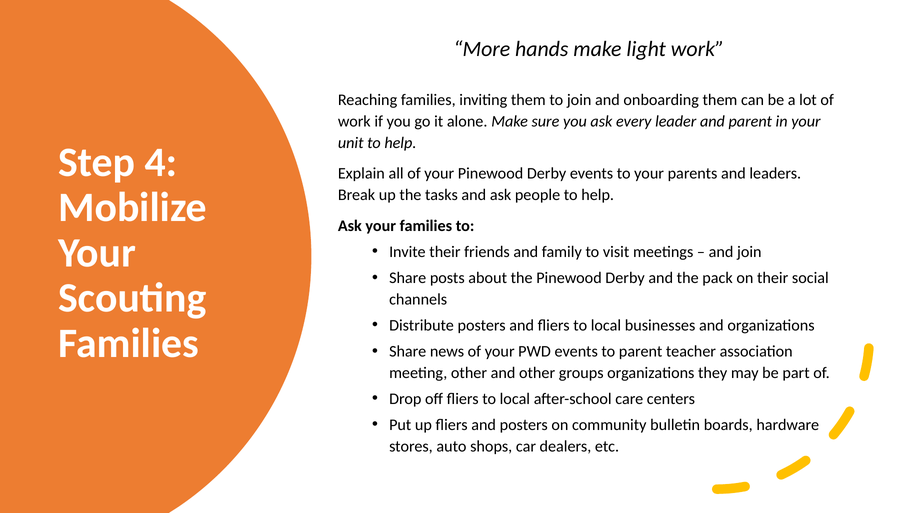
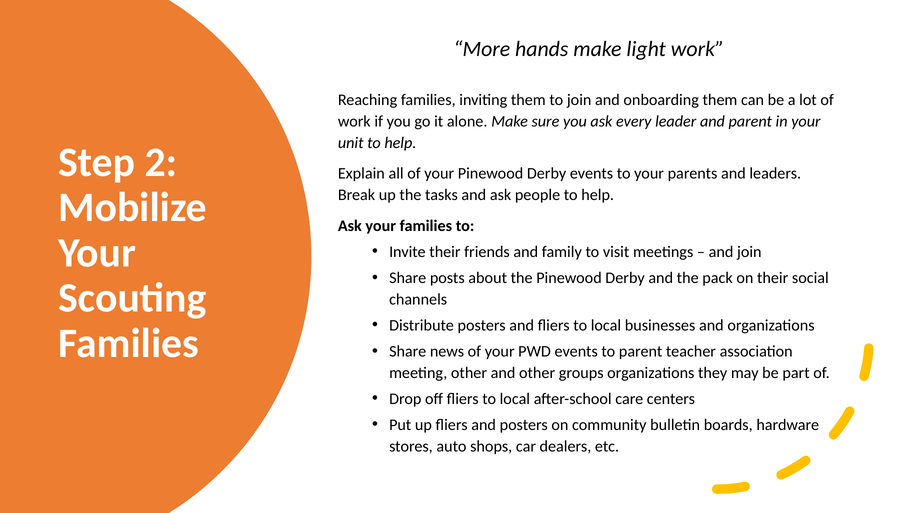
4: 4 -> 2
